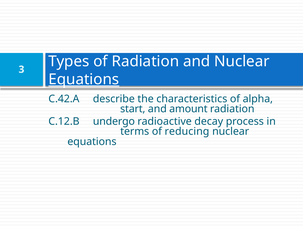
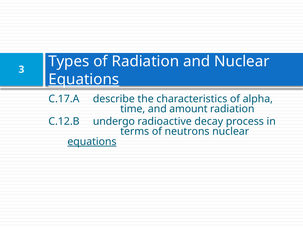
C.42.A: C.42.A -> C.17.A
start: start -> time
reducing: reducing -> neutrons
equations at (92, 142) underline: none -> present
